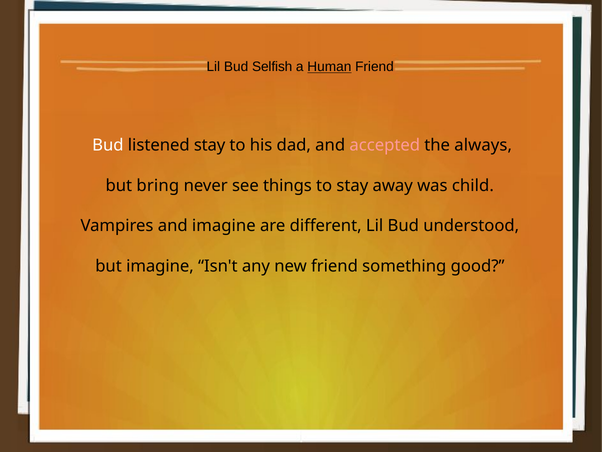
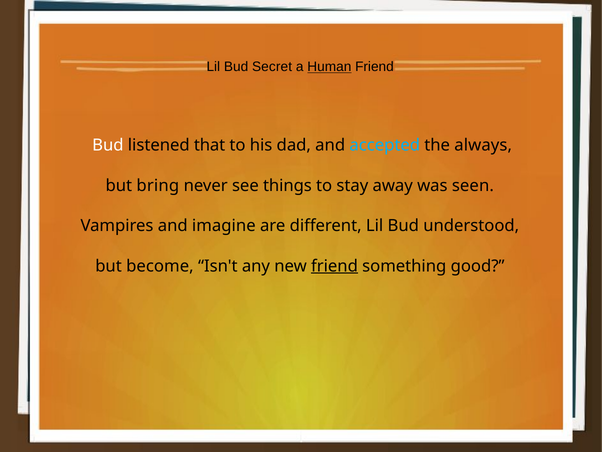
Selfish: Selfish -> Secret
listened stay: stay -> that
accepted colour: pink -> light blue
child: child -> seen
but imagine: imagine -> become
friend at (334, 266) underline: none -> present
